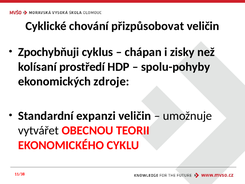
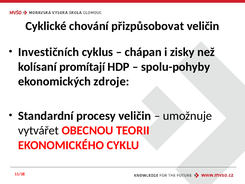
Zpochybňuji: Zpochybňuji -> Investičních
prostředí: prostředí -> promítají
expanzi: expanzi -> procesy
